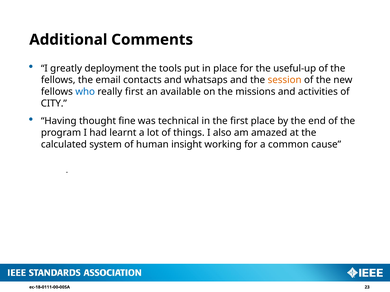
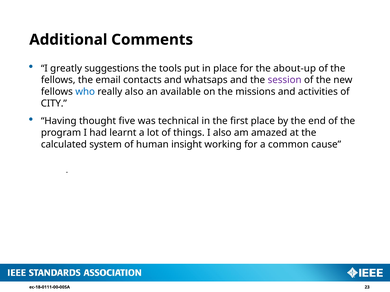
deployment: deployment -> suggestions
useful-up: useful-up -> about-up
session colour: orange -> purple
really first: first -> also
fine: fine -> five
